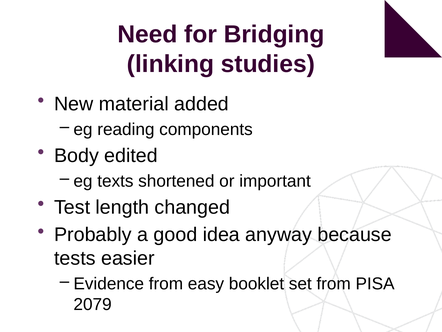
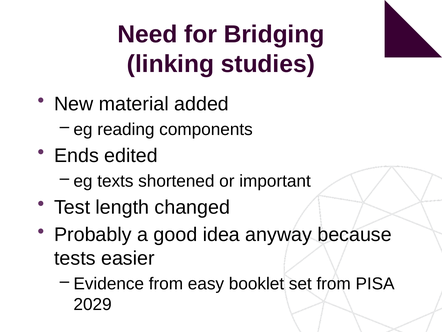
Body: Body -> Ends
2079: 2079 -> 2029
